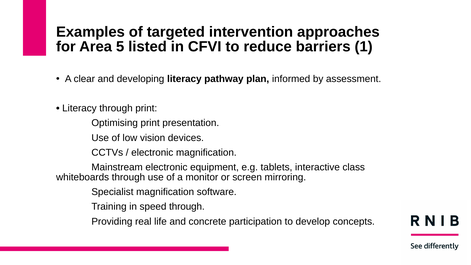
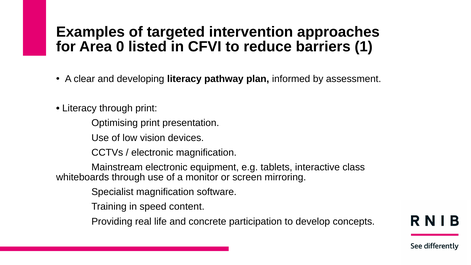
5: 5 -> 0
speed through: through -> content
